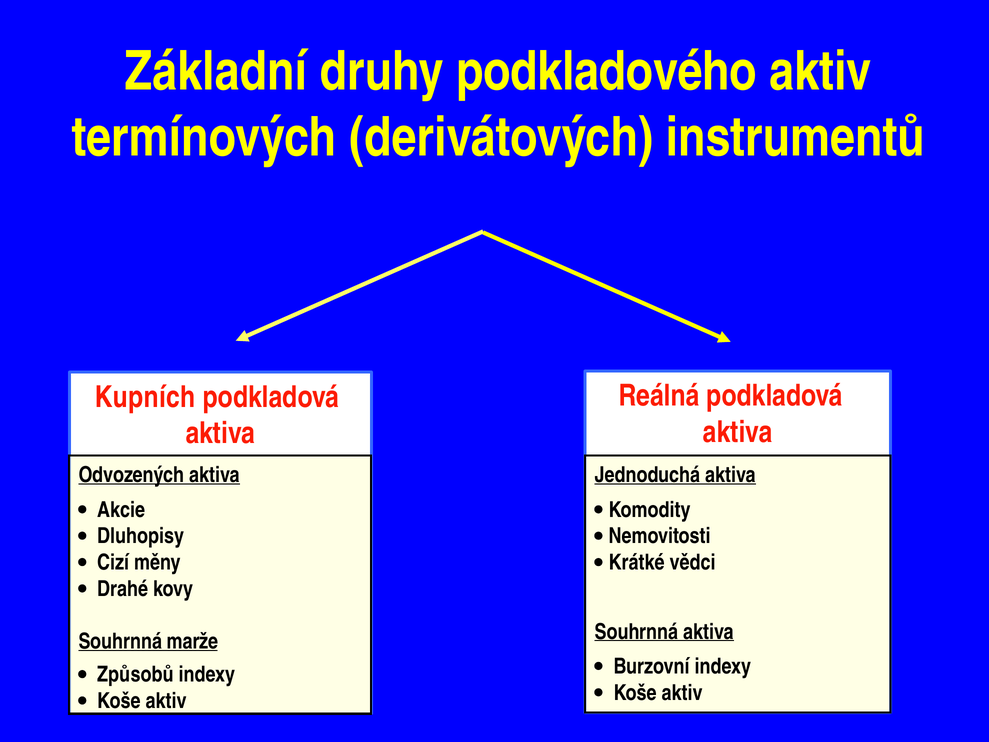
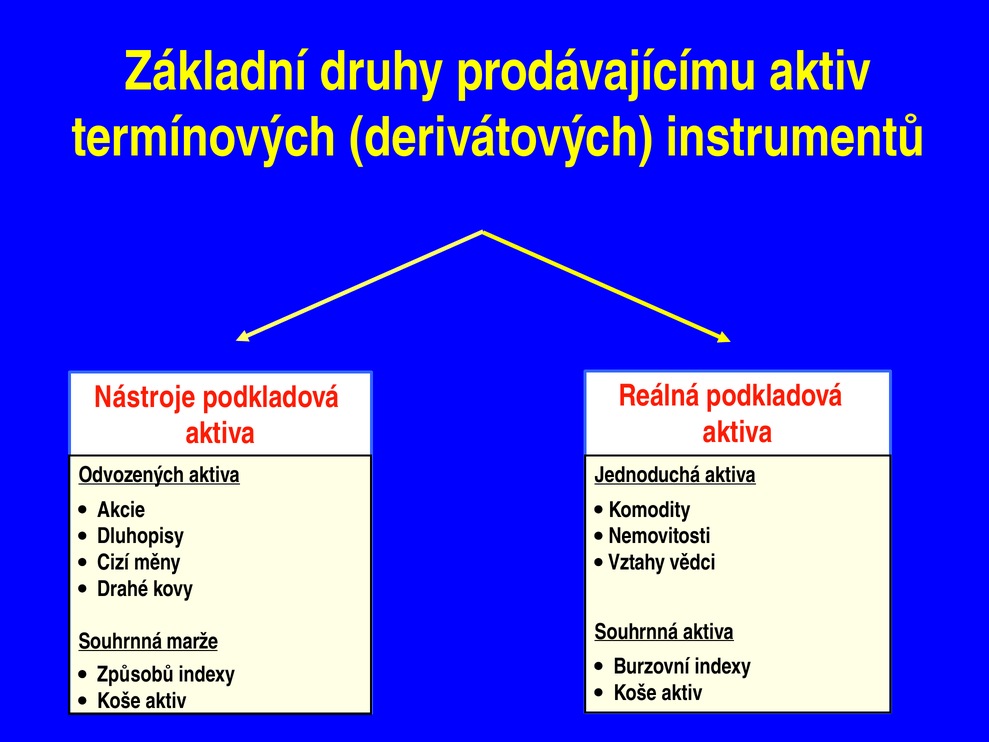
podkladového: podkladového -> prodávajícímu
Kupních: Kupních -> Nástroje
Krátké: Krátké -> Vztahy
